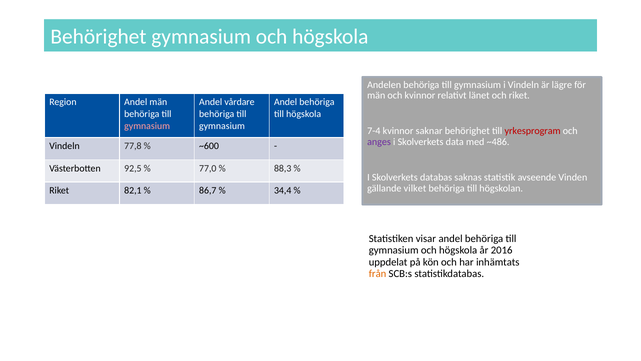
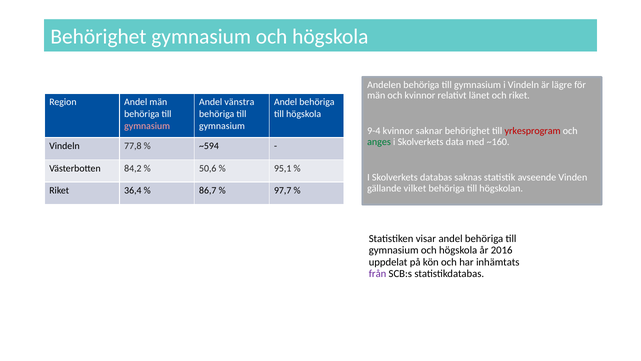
vårdare: vårdare -> vänstra
7-4: 7-4 -> 9-4
anges colour: purple -> green
~486: ~486 -> ~160
~600: ~600 -> ~594
92,5: 92,5 -> 84,2
77,0: 77,0 -> 50,6
88,3: 88,3 -> 95,1
82,1: 82,1 -> 36,4
34,4: 34,4 -> 97,7
från colour: orange -> purple
